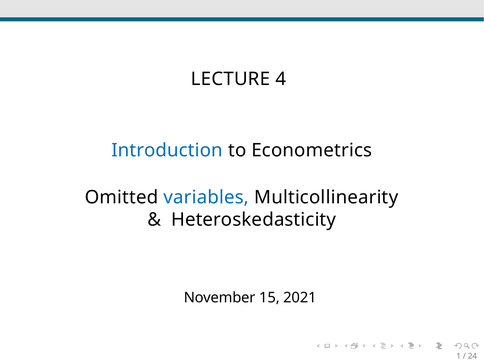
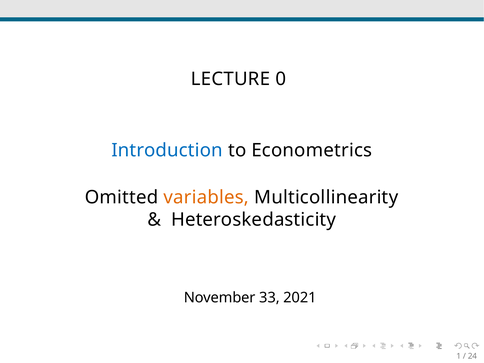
4: 4 -> 0
variables colour: blue -> orange
15: 15 -> 33
